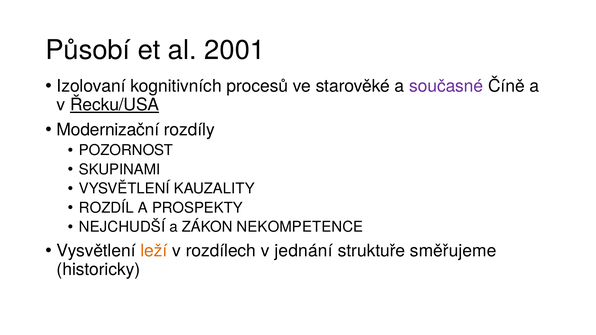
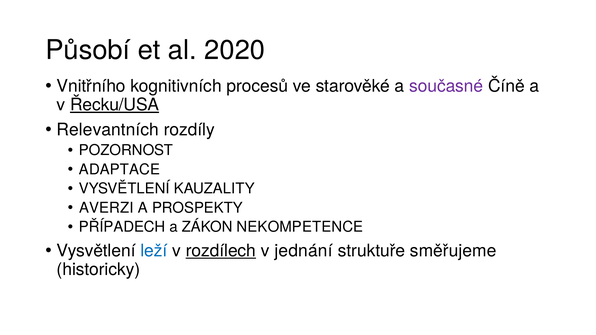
2001: 2001 -> 2020
Izolovaní: Izolovaní -> Vnitřního
Modernizační: Modernizační -> Relevantních
SKUPINAMI: SKUPINAMI -> ADAPTACE
ROZDÍL: ROZDÍL -> AVERZI
NEJCHUDŠÍ: NEJCHUDŠÍ -> PŘÍPADECH
leží colour: orange -> blue
rozdílech underline: none -> present
